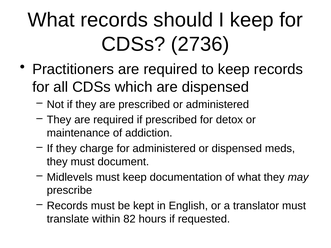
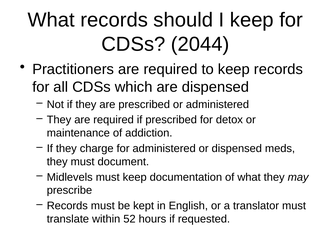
2736: 2736 -> 2044
82: 82 -> 52
